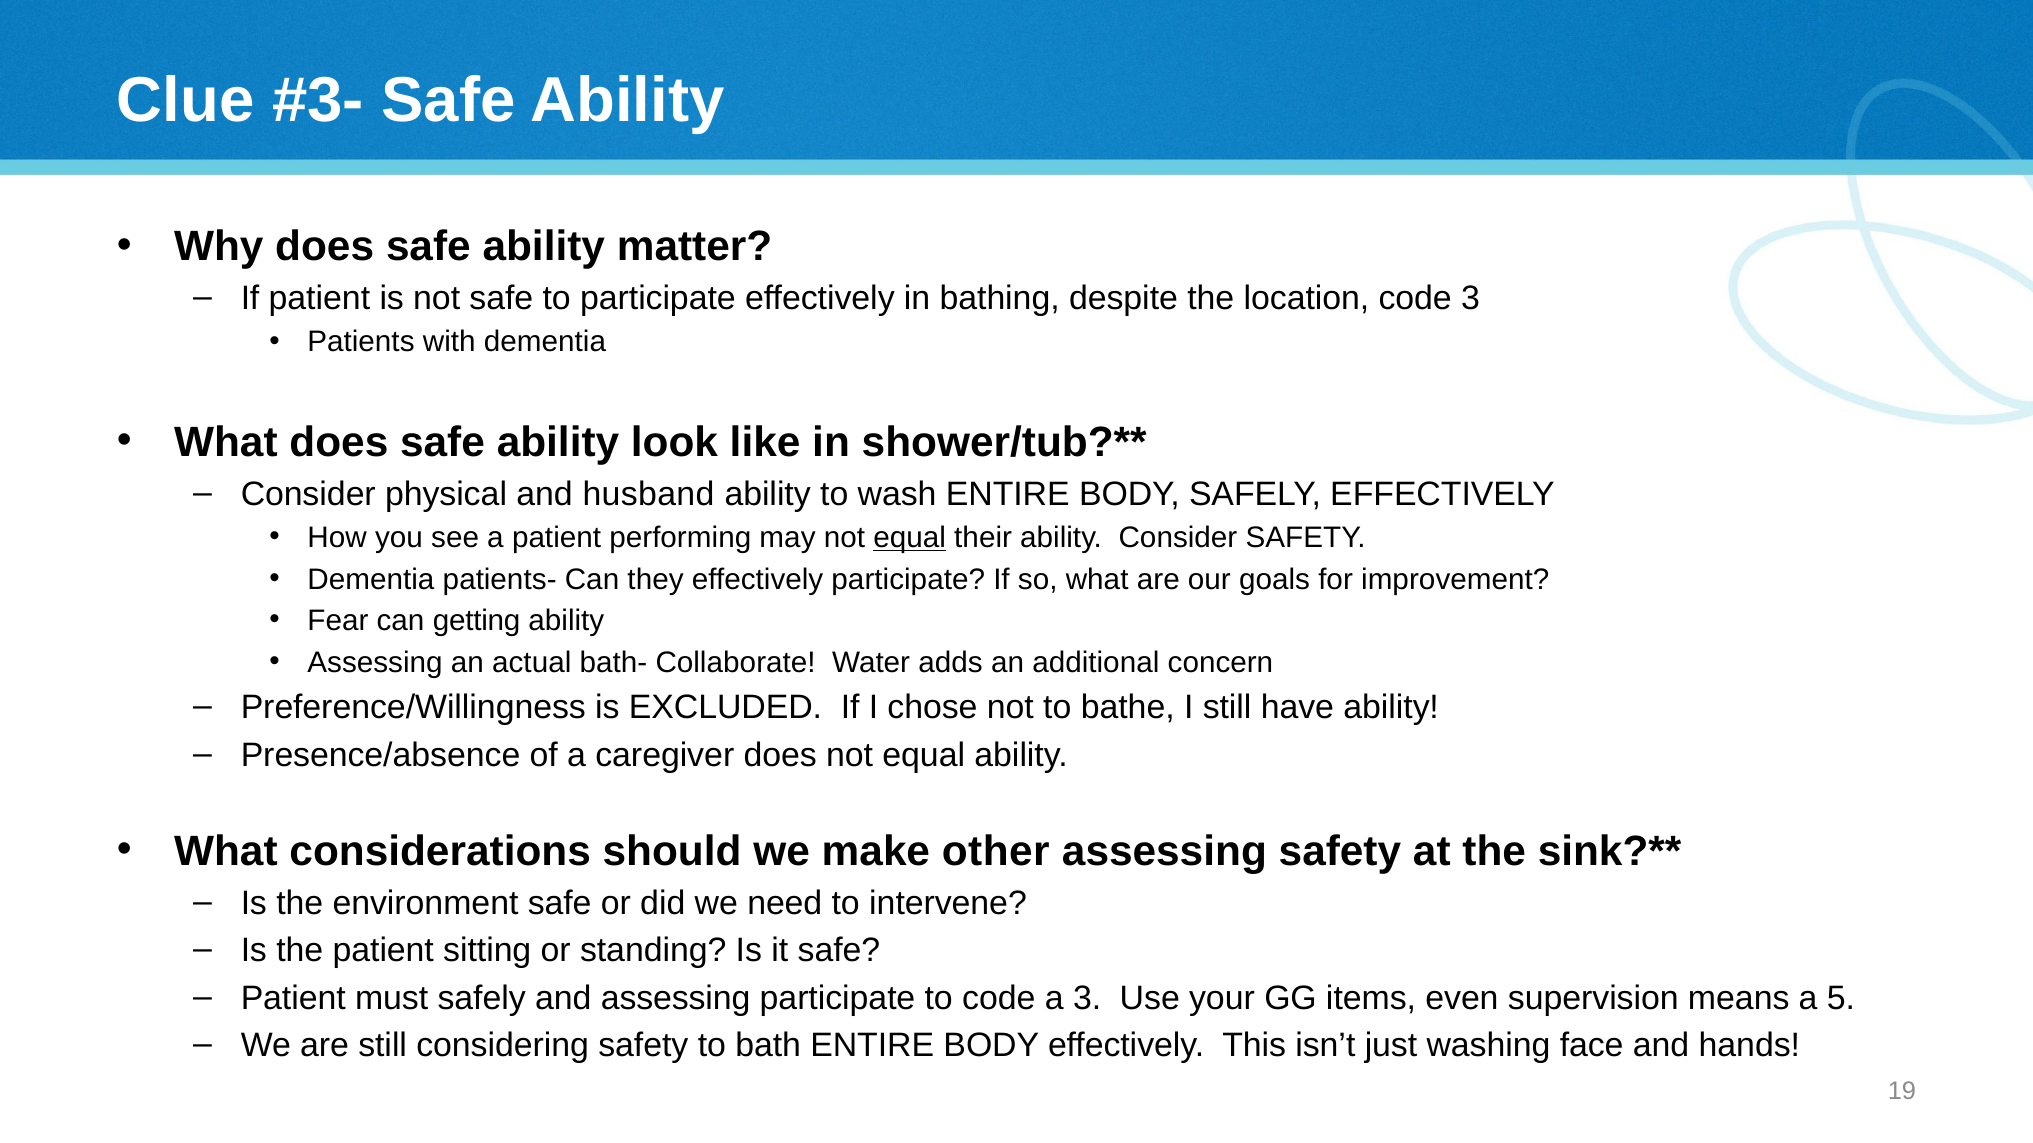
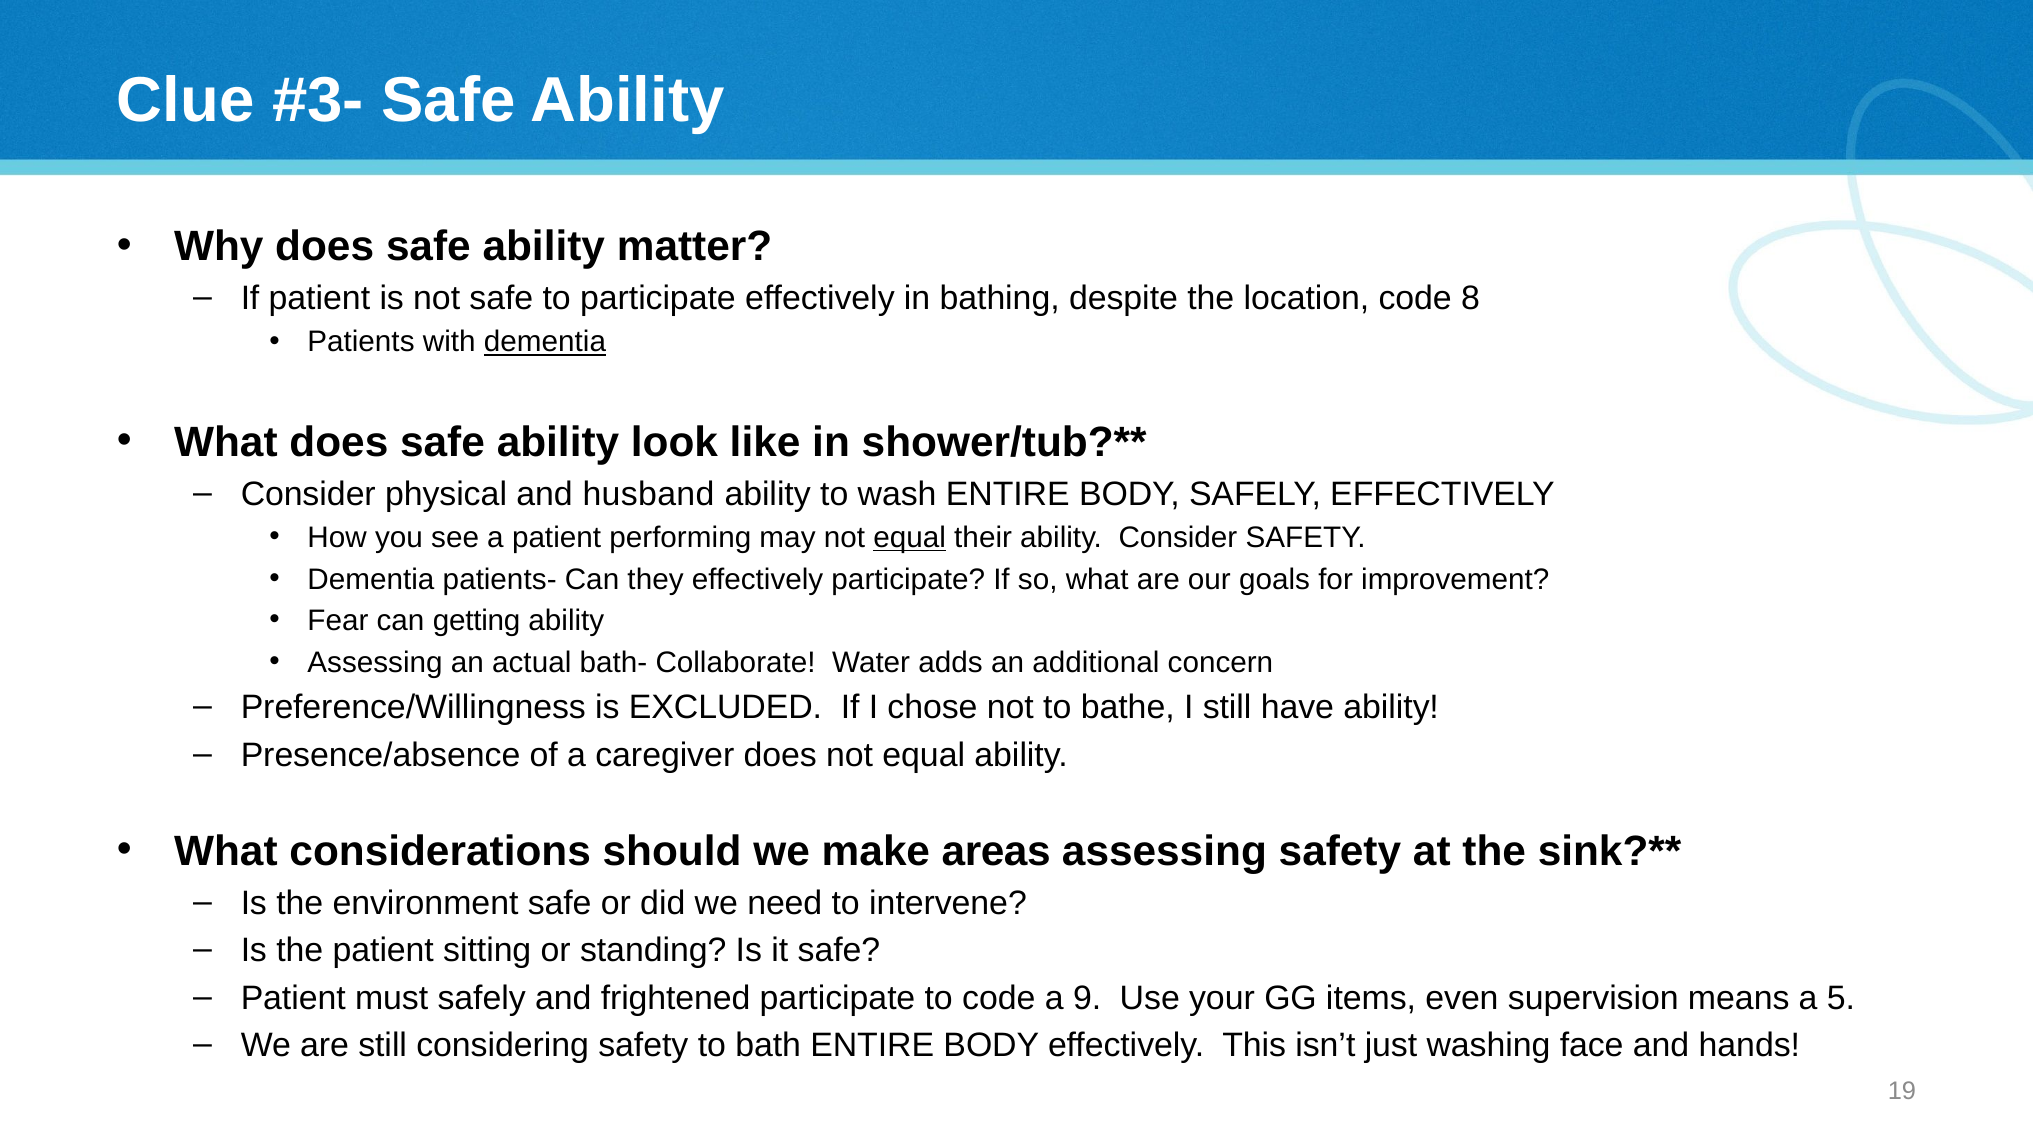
code 3: 3 -> 8
dementia at (545, 342) underline: none -> present
other: other -> areas
and assessing: assessing -> frightened
a 3: 3 -> 9
